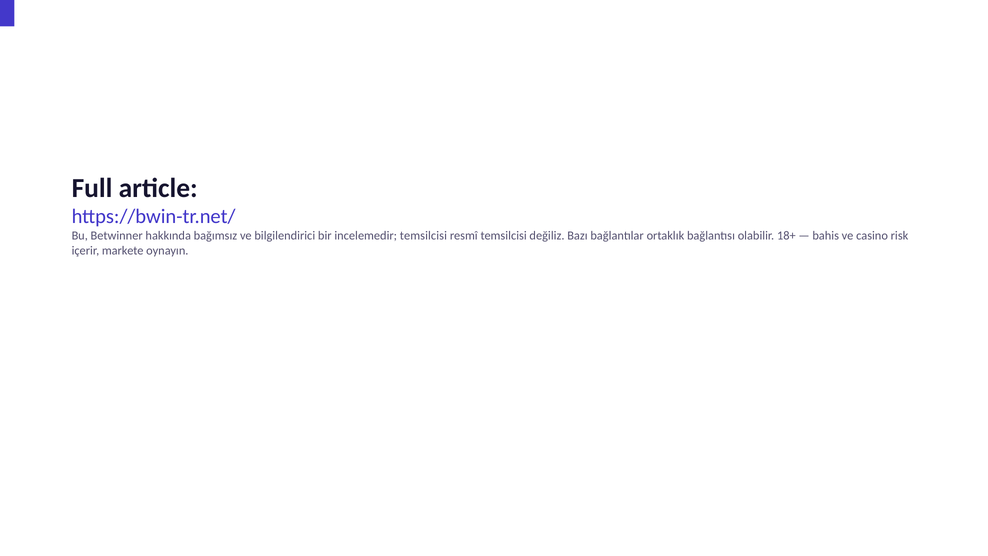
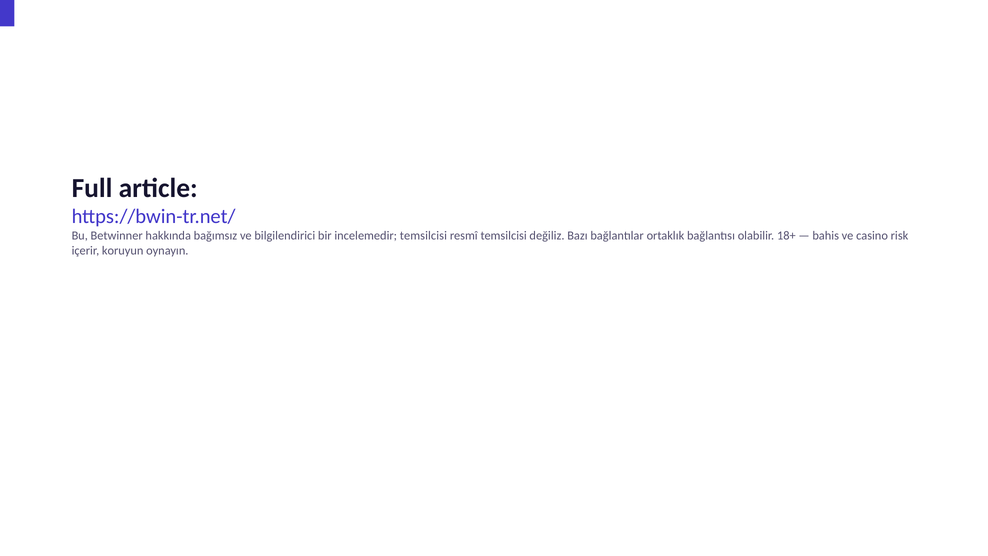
markete: markete -> koruyun
